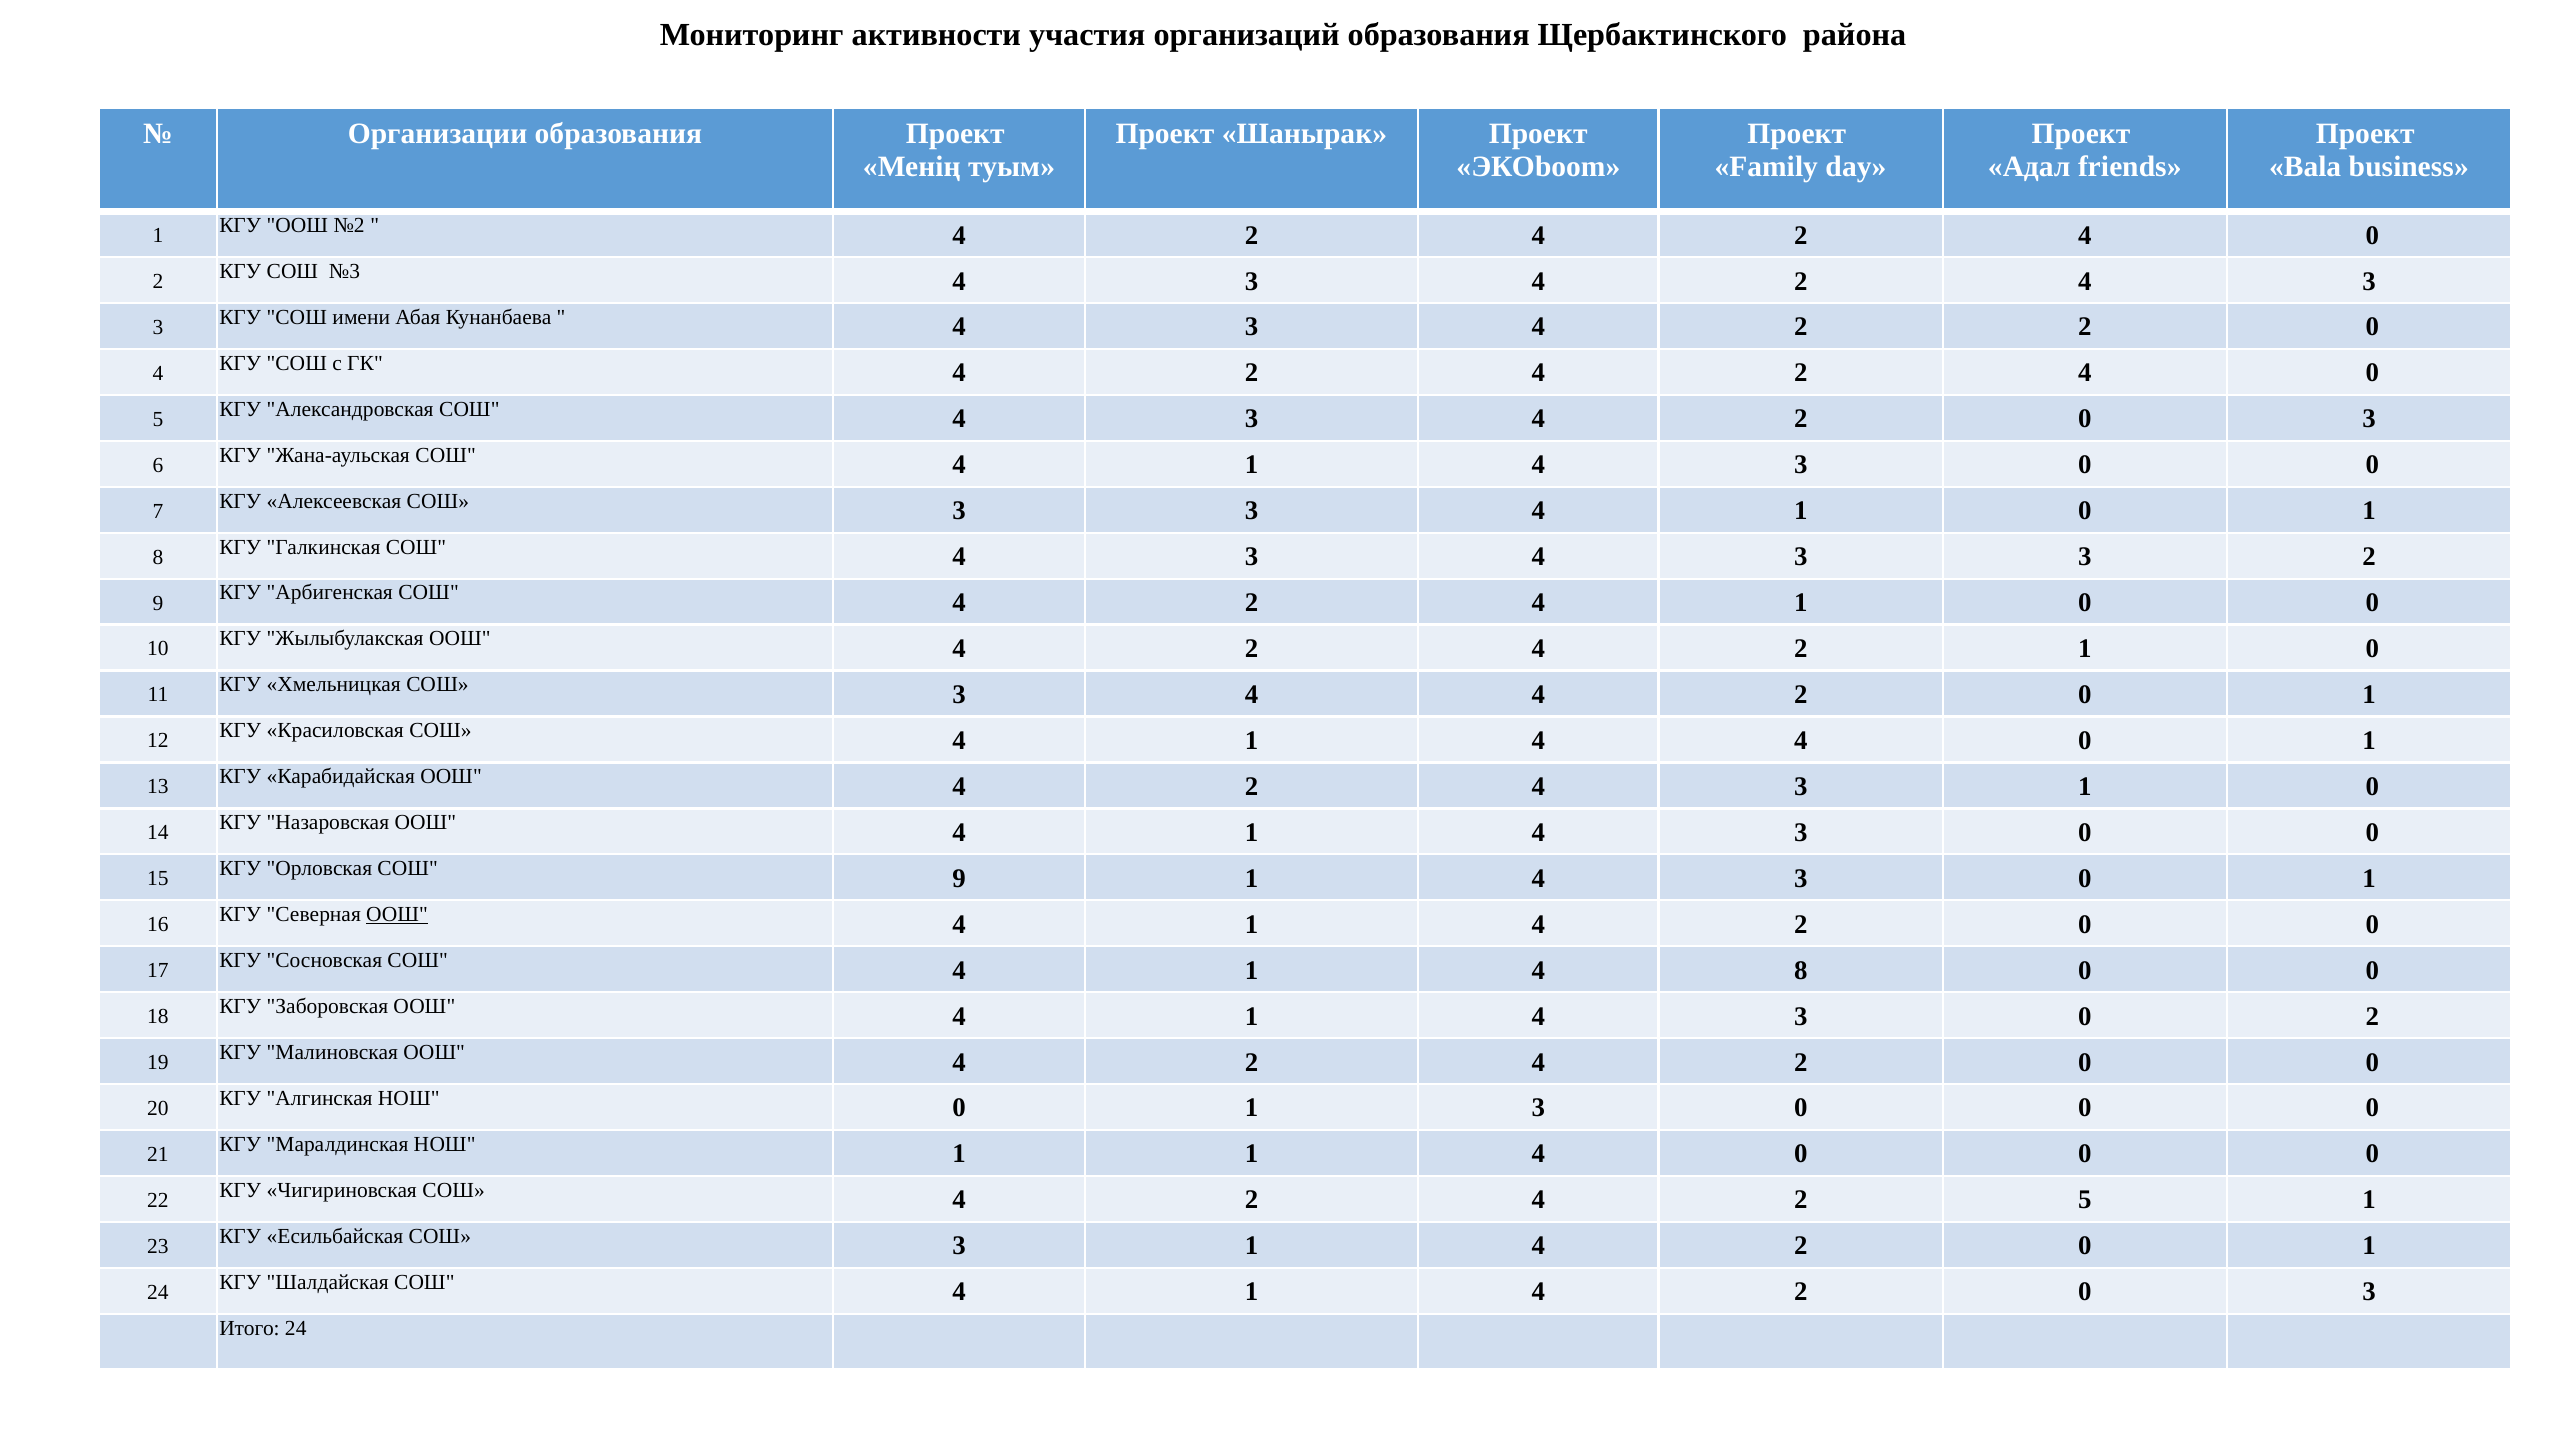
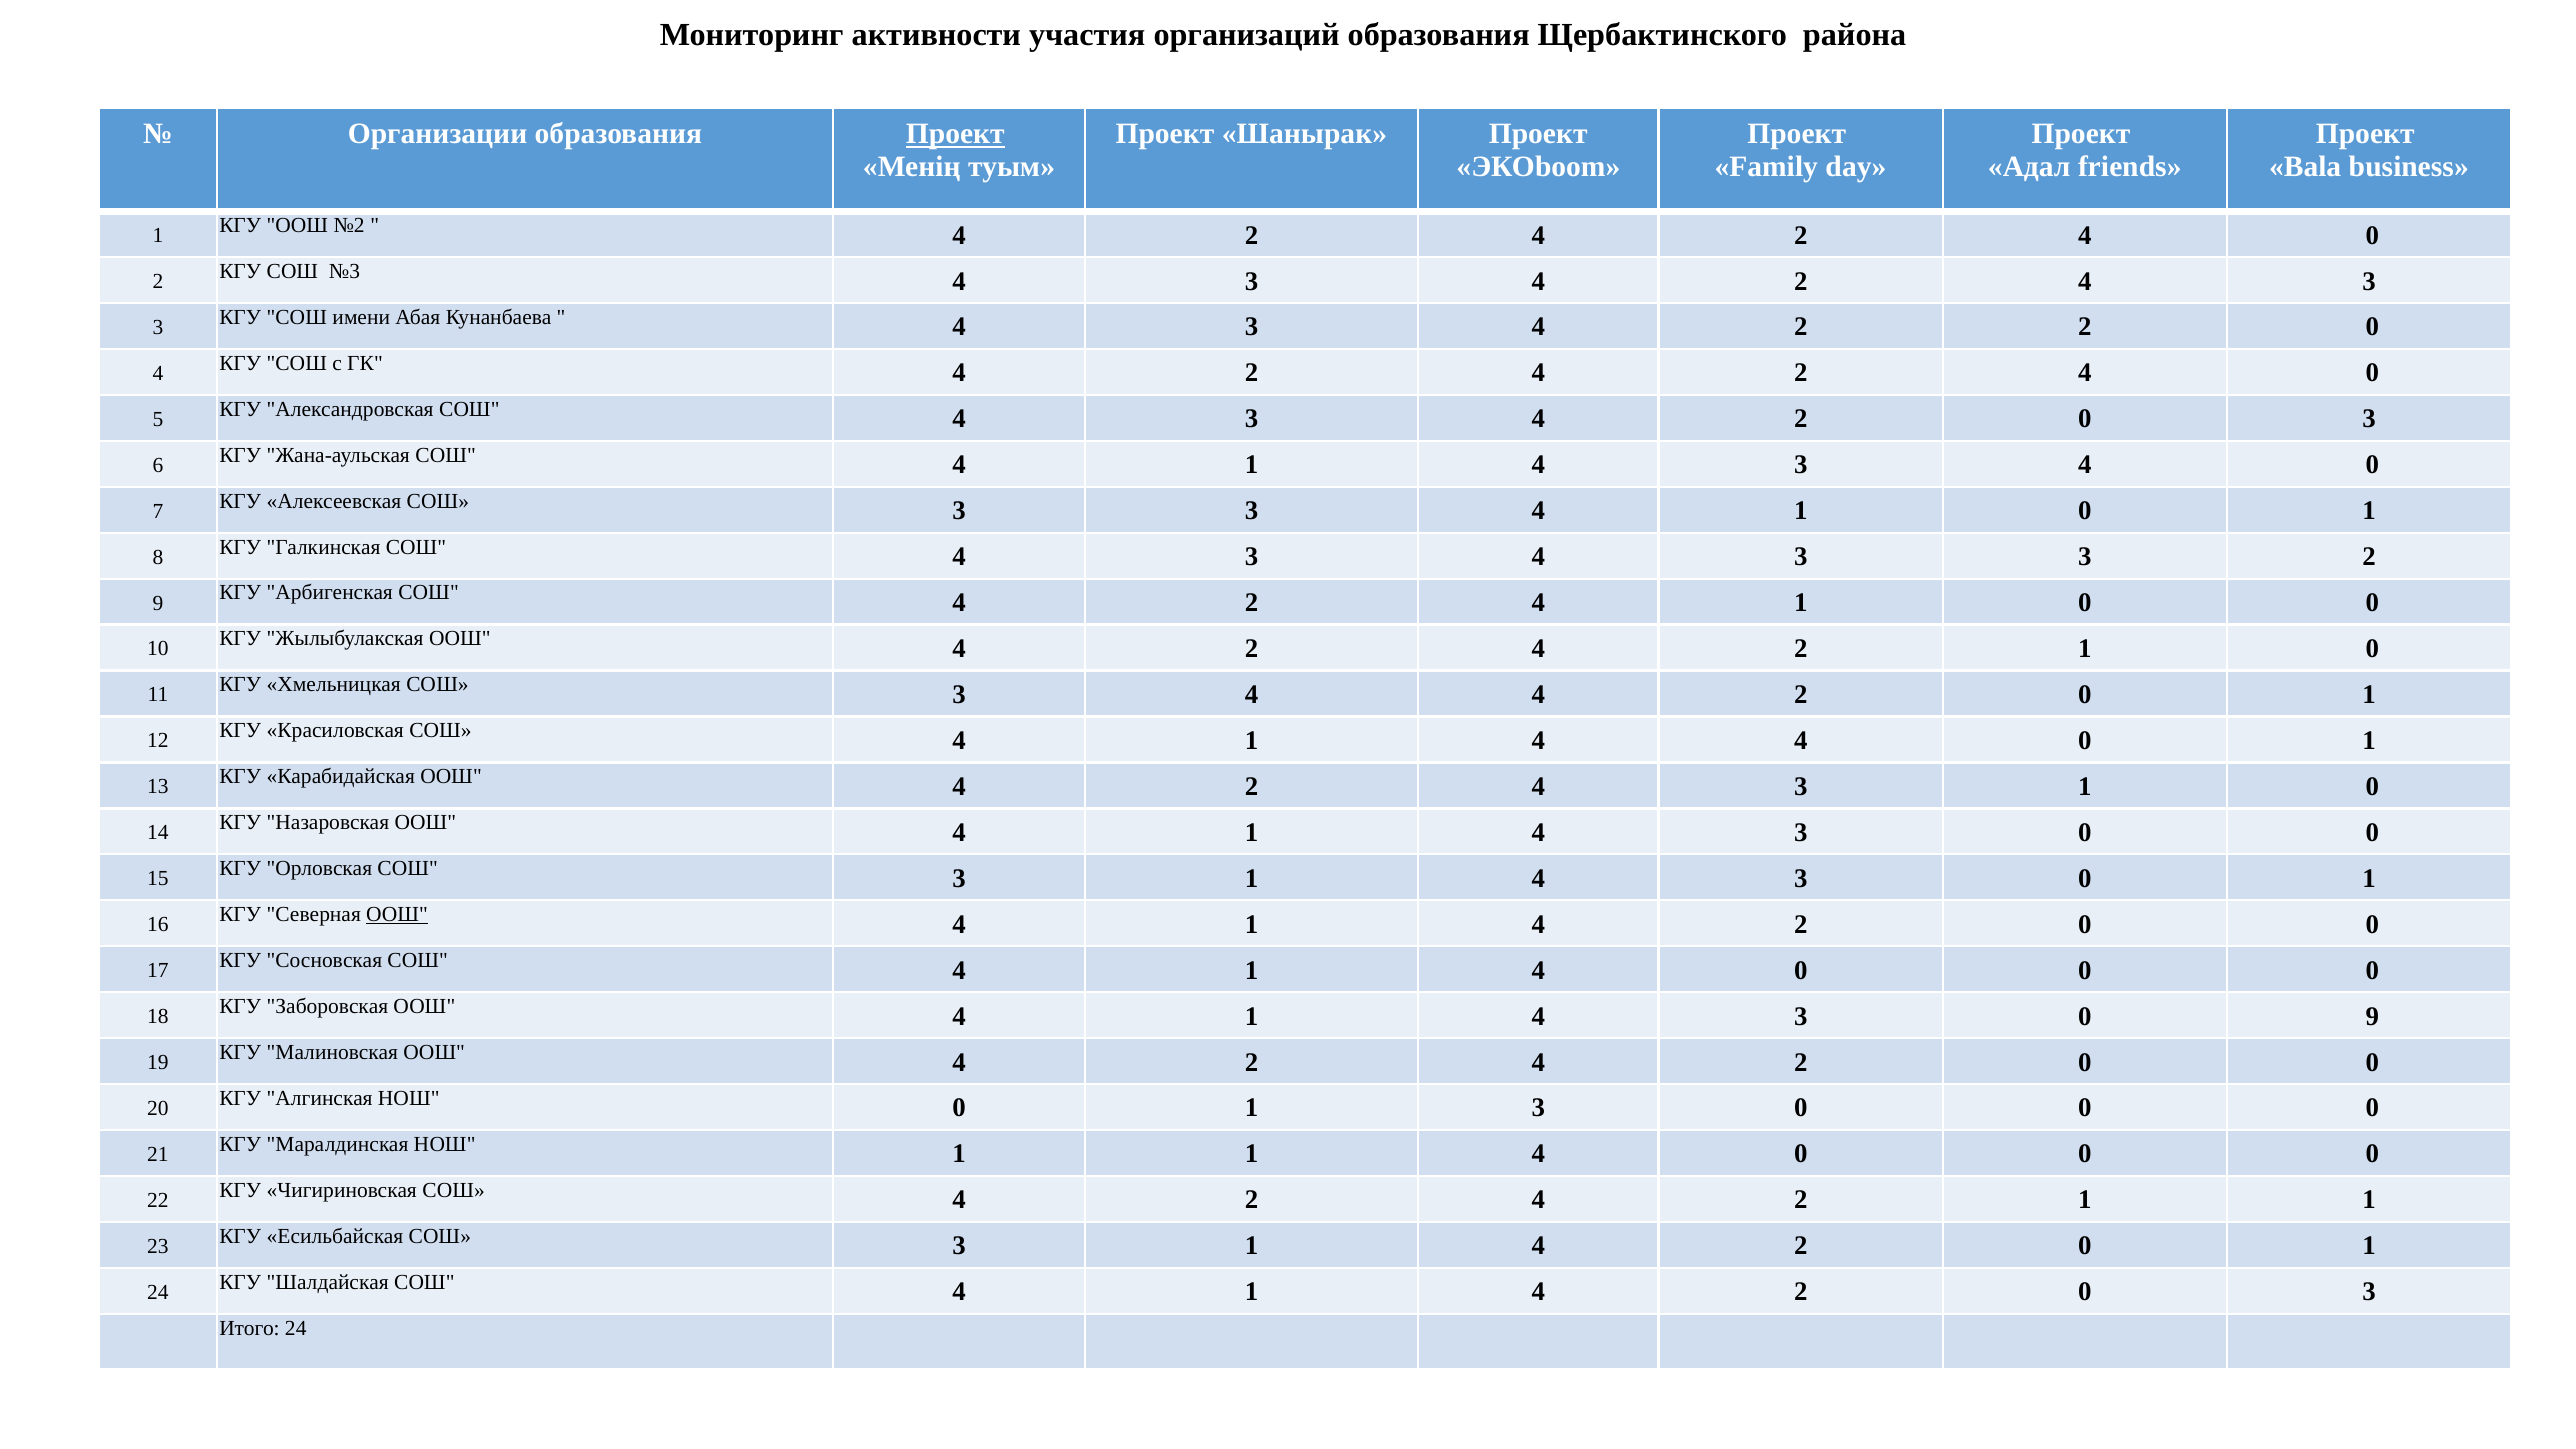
Проект at (955, 134) underline: none -> present
0 at (2085, 465): 0 -> 4
Орловская СОШ 9: 9 -> 3
4 1 4 8: 8 -> 0
3 0 2: 2 -> 9
5 at (2085, 1200): 5 -> 1
